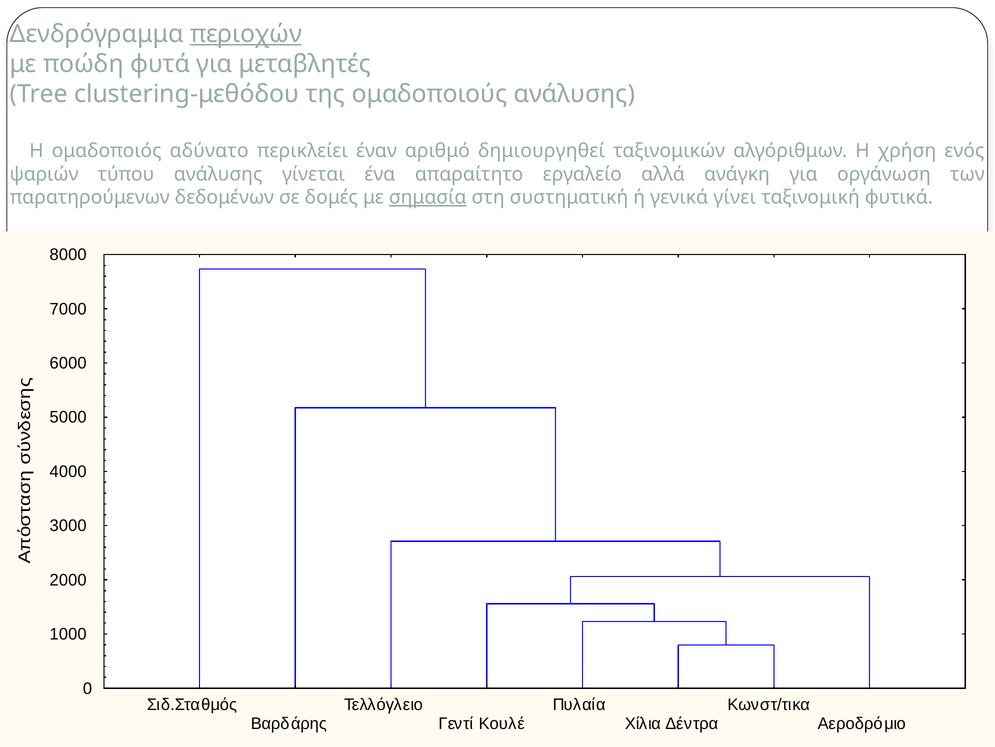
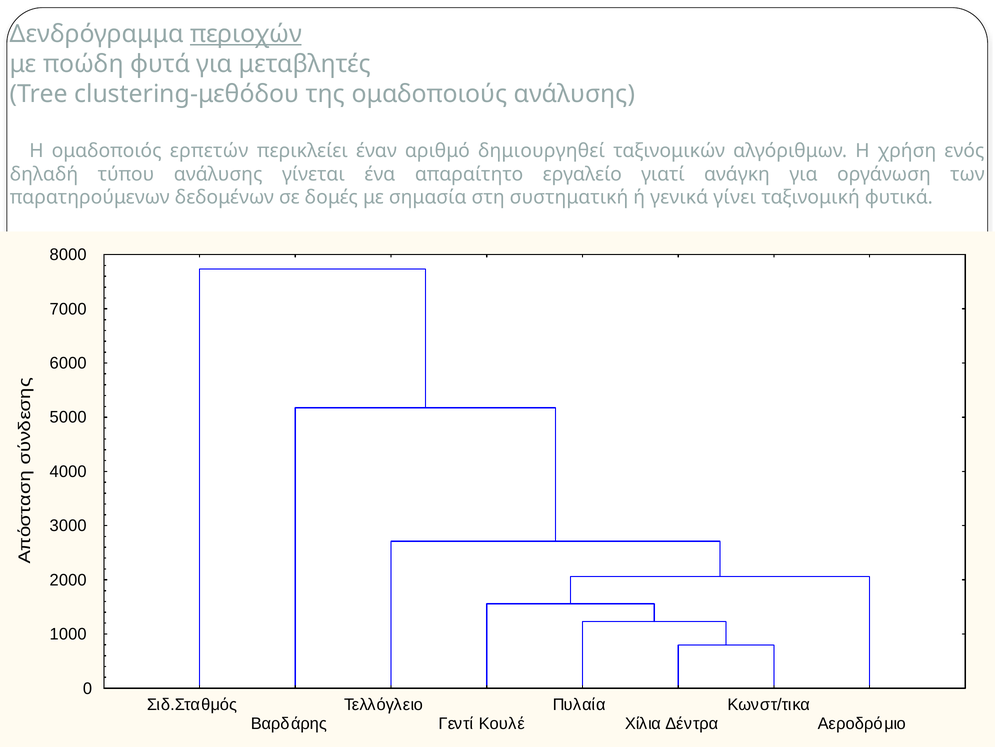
αδύνατο: αδύνατο -> ερπετών
ψαριών: ψαριών -> δηλαδή
αλλά: αλλά -> γιατί
σημασία underline: present -> none
